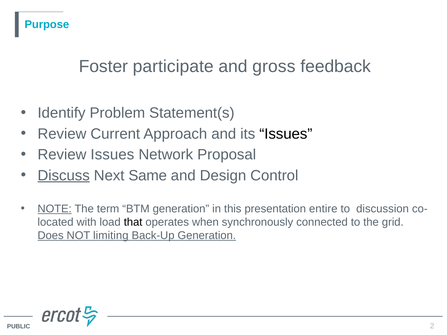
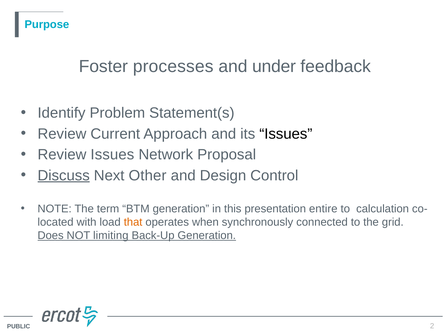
participate: participate -> processes
gross: gross -> under
Same: Same -> Other
NOTE underline: present -> none
discussion: discussion -> calculation
that colour: black -> orange
